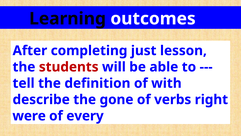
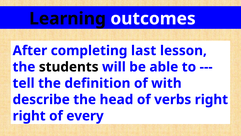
just: just -> last
students colour: red -> black
gone: gone -> head
were at (29, 116): were -> right
